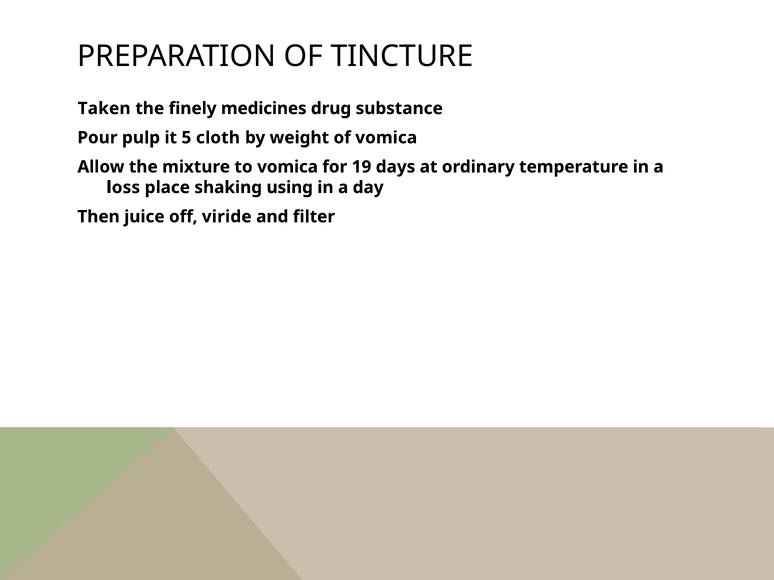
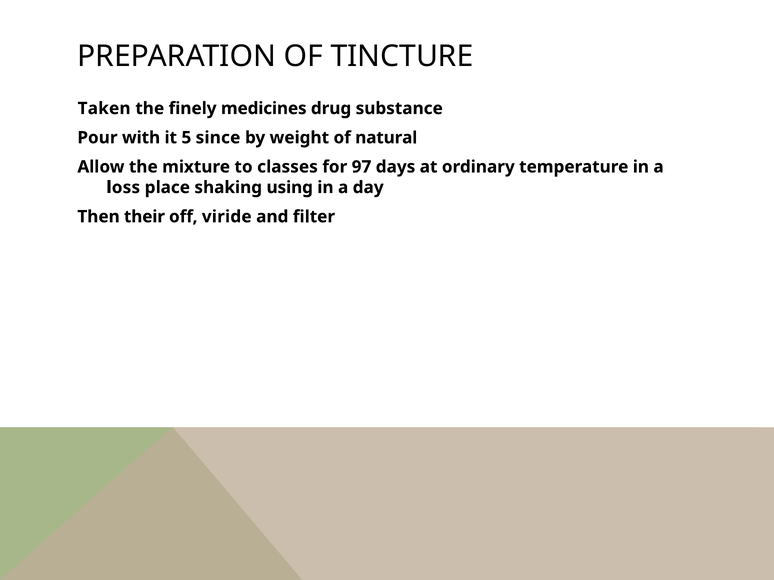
pulp: pulp -> with
cloth: cloth -> since
of vomica: vomica -> natural
to vomica: vomica -> classes
19: 19 -> 97
juice: juice -> their
